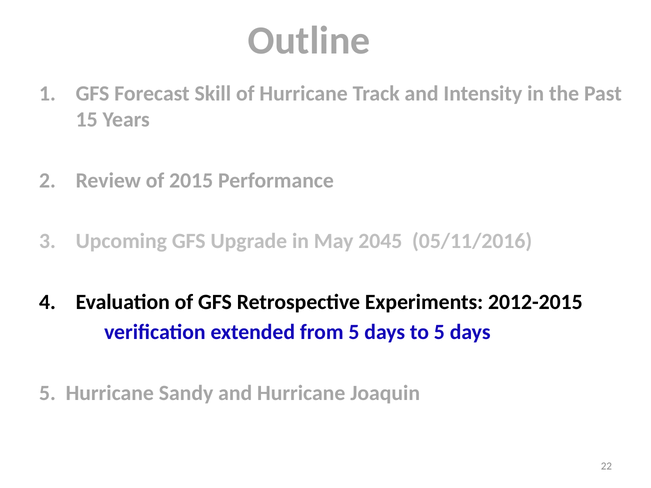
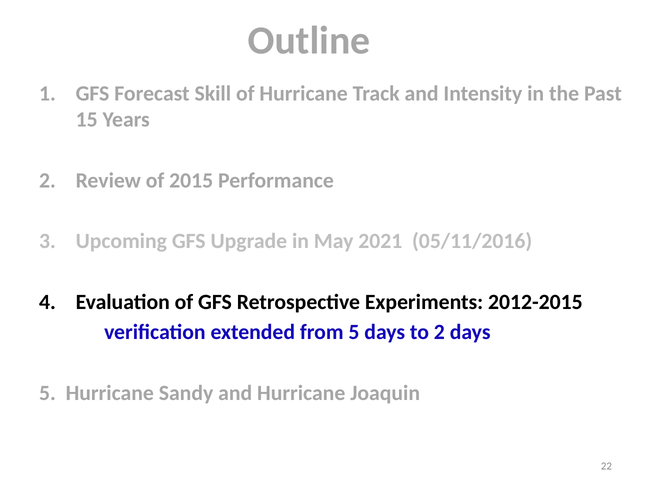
2045: 2045 -> 2021
to 5: 5 -> 2
